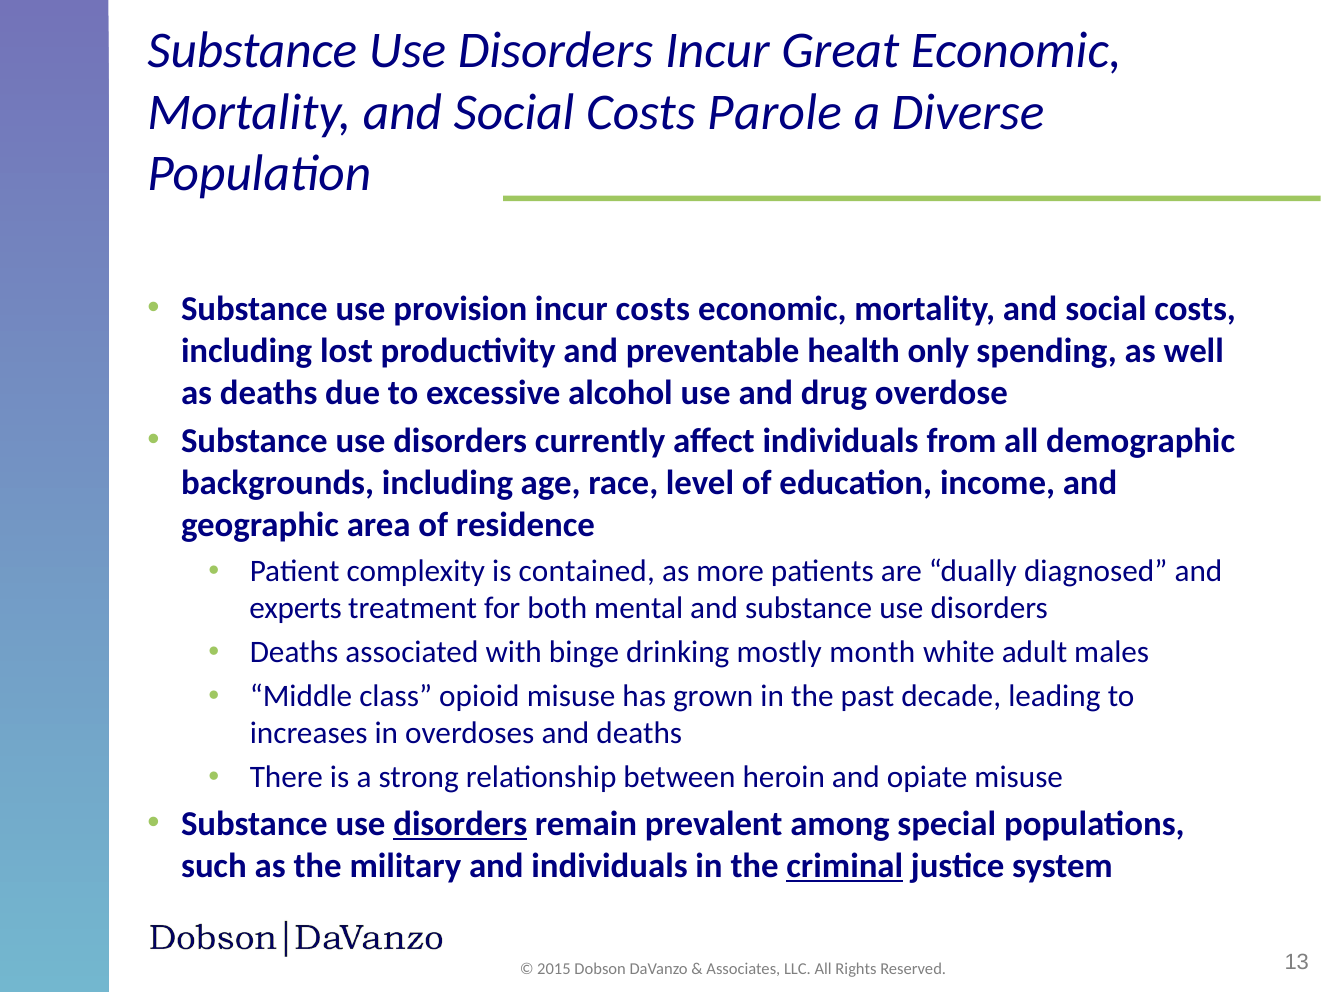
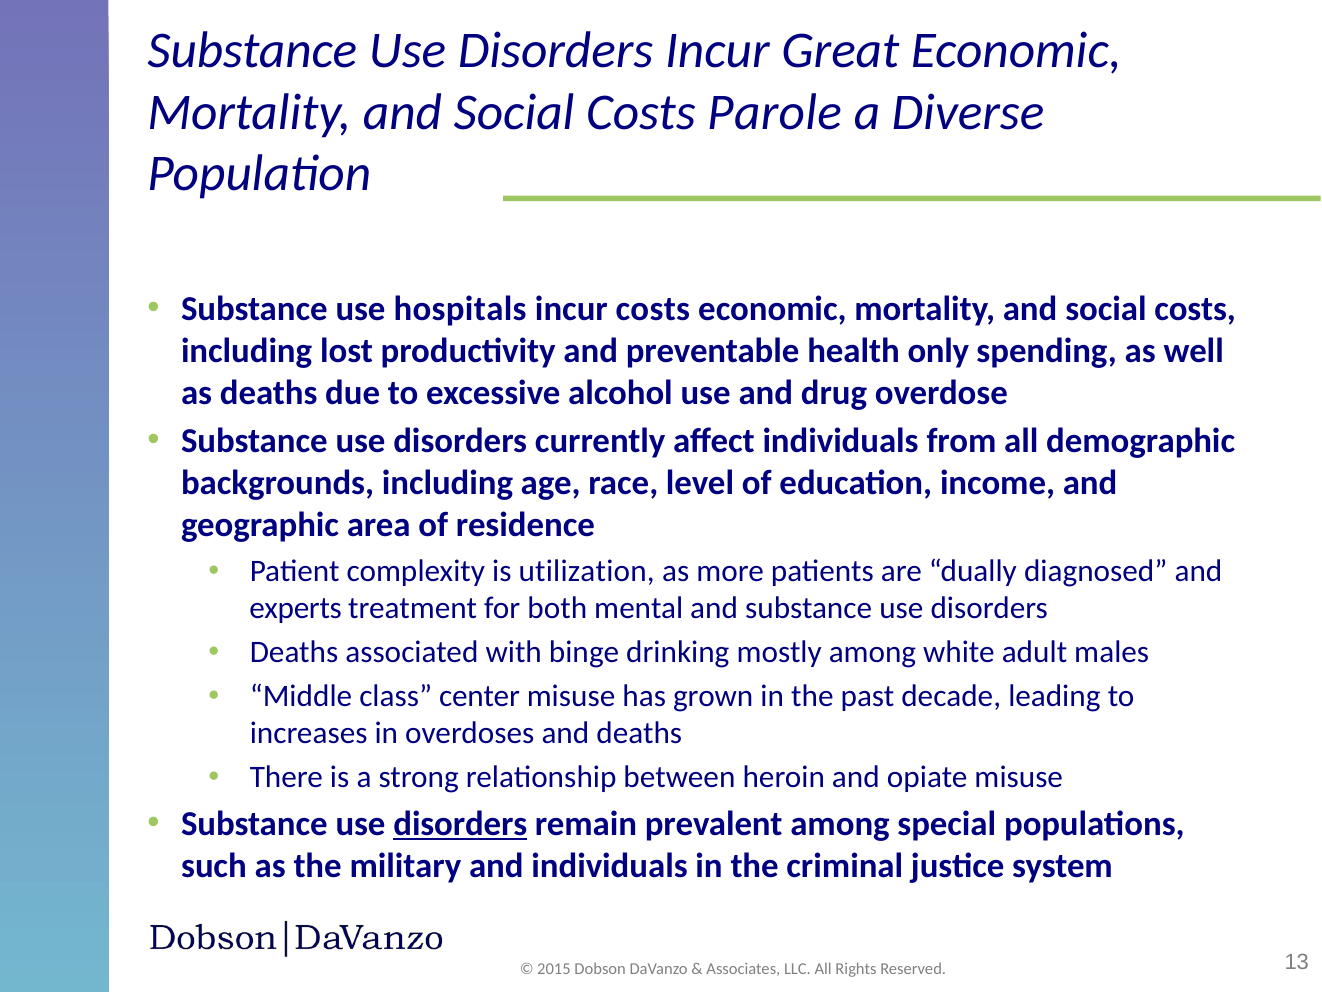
provision: provision -> hospitals
contained: contained -> utilization
mostly month: month -> among
opioid: opioid -> center
criminal underline: present -> none
